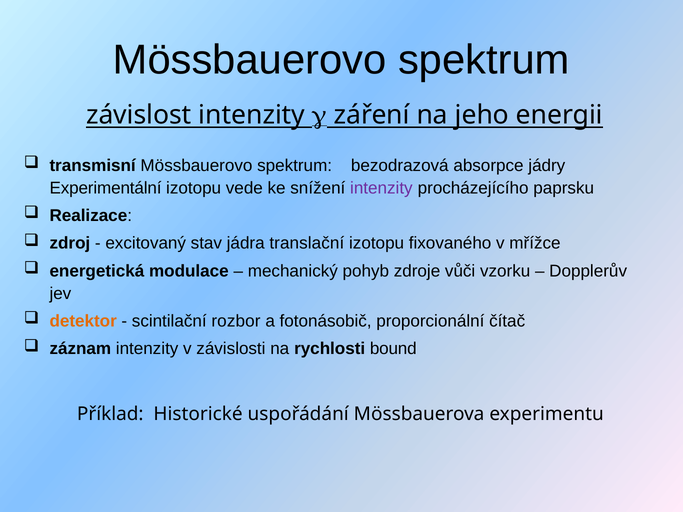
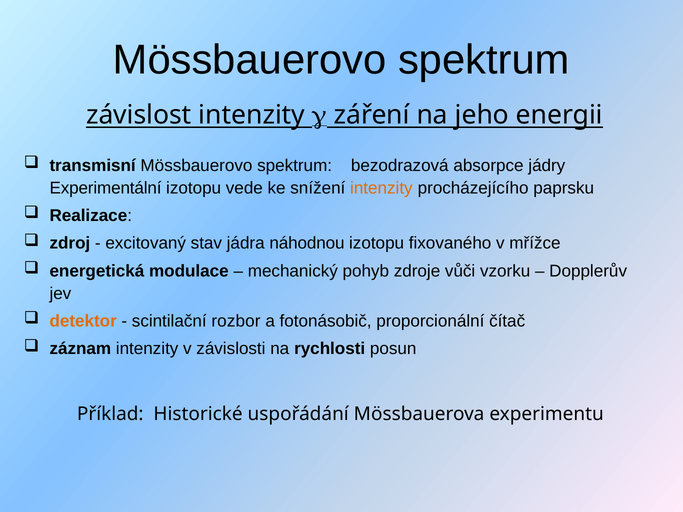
intenzity at (381, 188) colour: purple -> orange
translační: translační -> náhodnou
bound: bound -> posun
